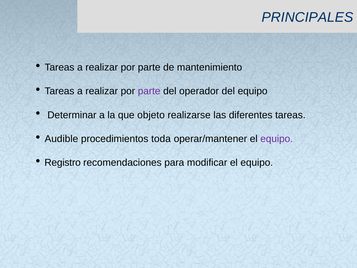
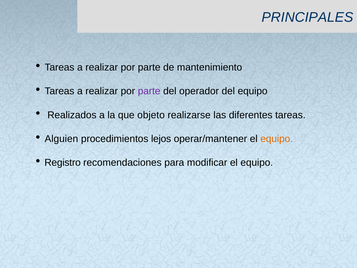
Determinar: Determinar -> Realizados
Audible: Audible -> Alguien
toda: toda -> lejos
equipo at (277, 139) colour: purple -> orange
